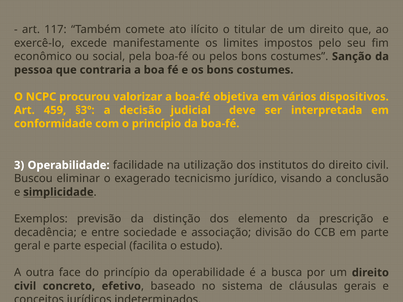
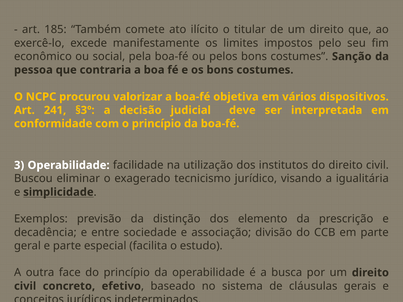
117: 117 -> 185
459: 459 -> 241
conclusão: conclusão -> igualitária
